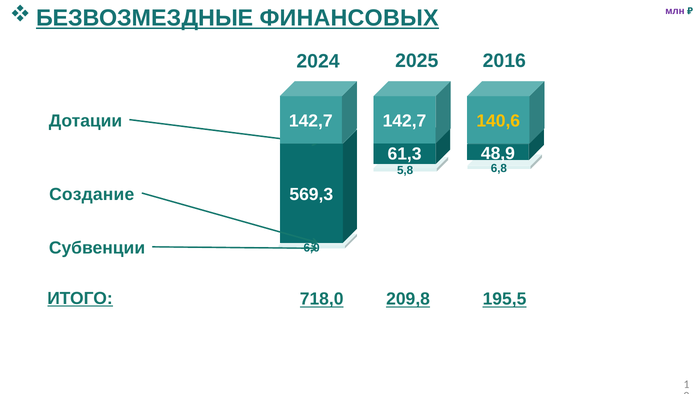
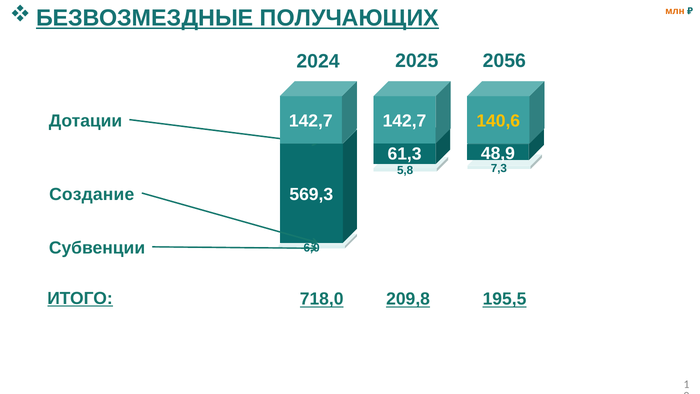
ФИНАНСОВЫХ: ФИНАНСОВЫХ -> ПОЛУЧАЮЩИХ
млн colour: purple -> orange
2016: 2016 -> 2056
6,8: 6,8 -> 7,3
